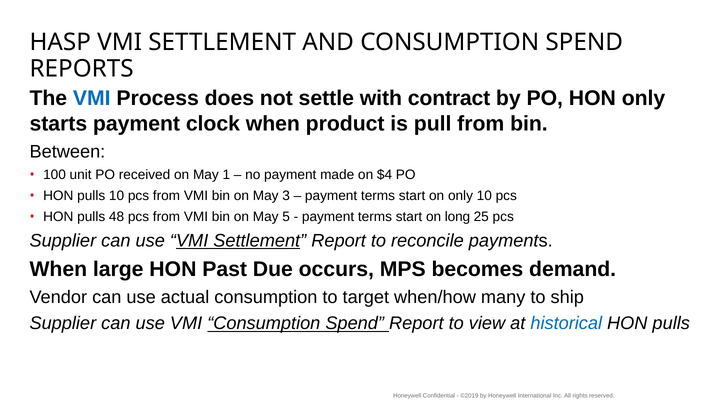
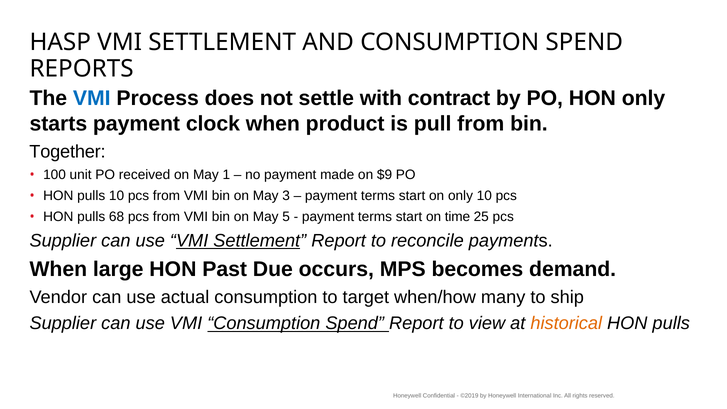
Between: Between -> Together
$4: $4 -> $9
48: 48 -> 68
long: long -> time
historical colour: blue -> orange
